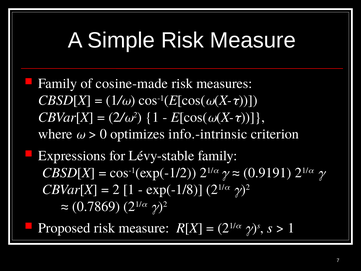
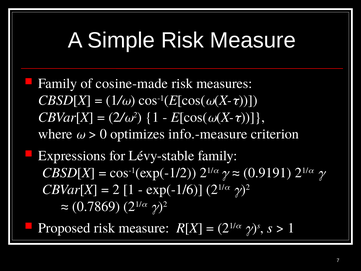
info.-intrinsic: info.-intrinsic -> info.-measure
exp(-1/8: exp(-1/8 -> exp(-1/6
